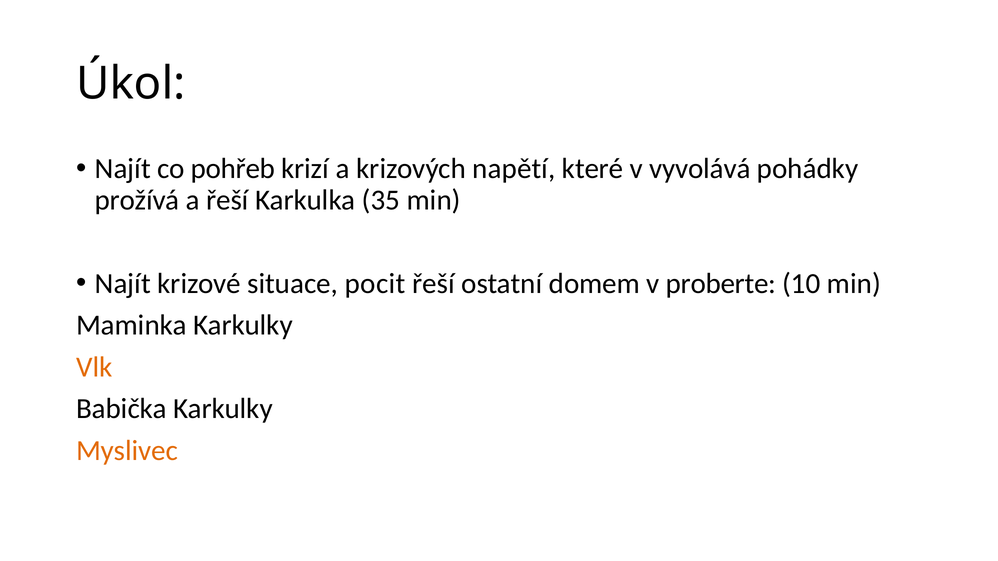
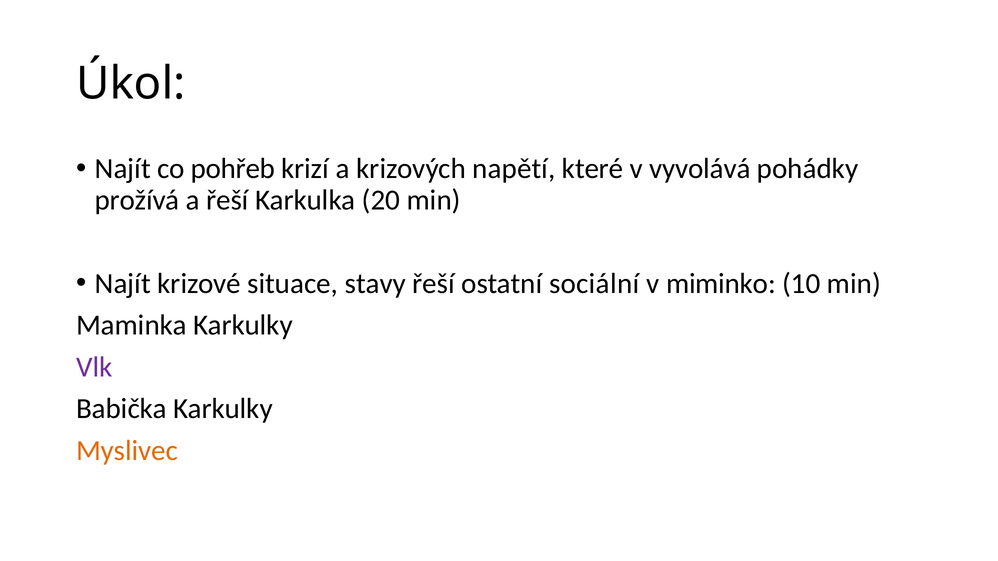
35: 35 -> 20
pocit: pocit -> stavy
domem: domem -> sociální
proberte: proberte -> miminko
Vlk colour: orange -> purple
